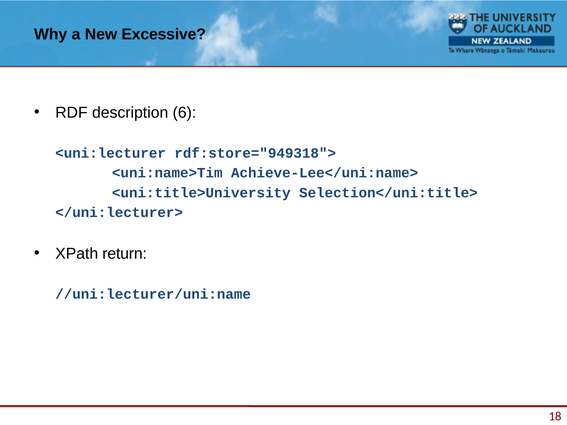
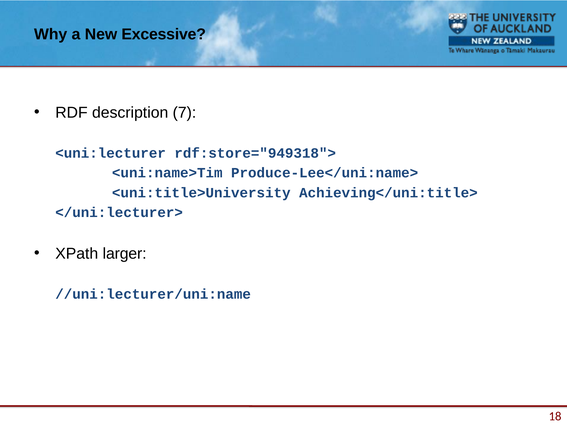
6: 6 -> 7
Achieve-Lee</uni:name>: Achieve-Lee</uni:name> -> Produce-Lee</uni:name>
Selection</uni:title>: Selection</uni:title> -> Achieving</uni:title>
return: return -> larger
